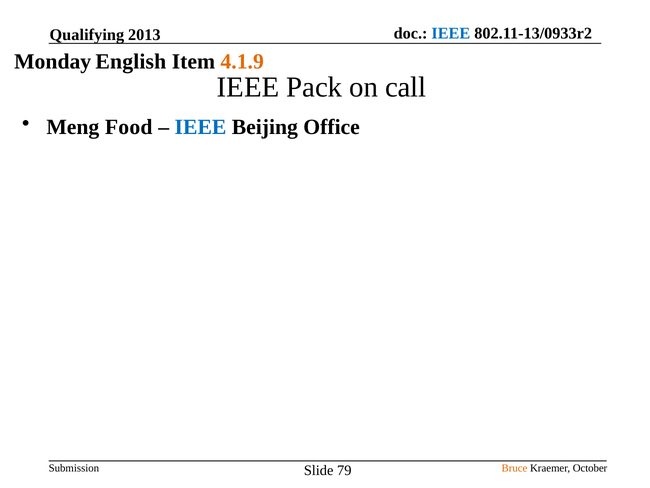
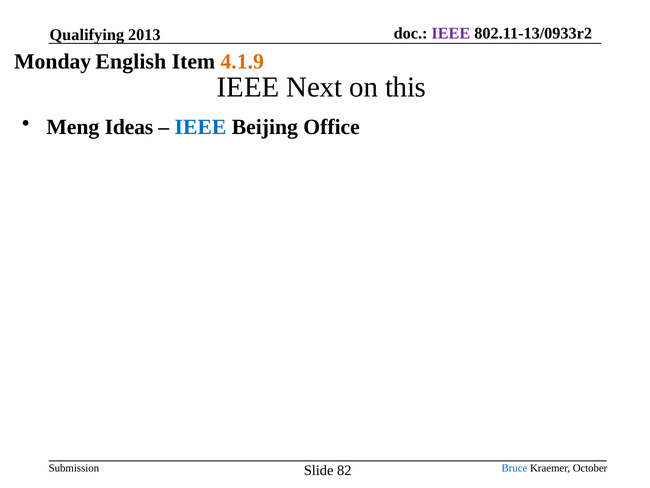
IEEE at (451, 33) colour: blue -> purple
Pack: Pack -> Next
call: call -> this
Food: Food -> Ideas
Bruce colour: orange -> blue
79: 79 -> 82
